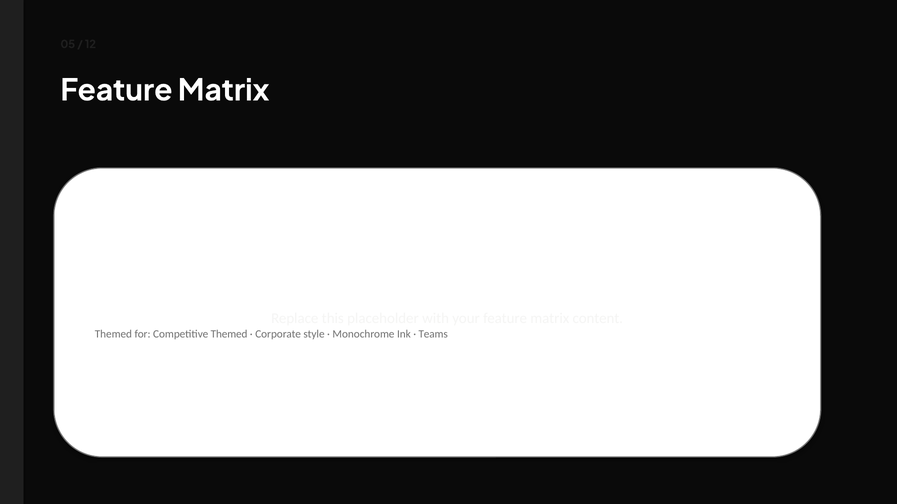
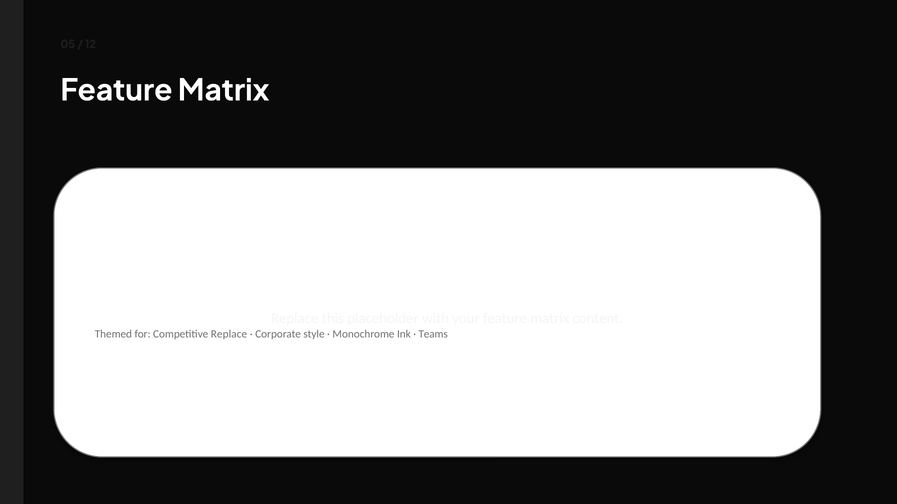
Competitive Themed: Themed -> Replace
